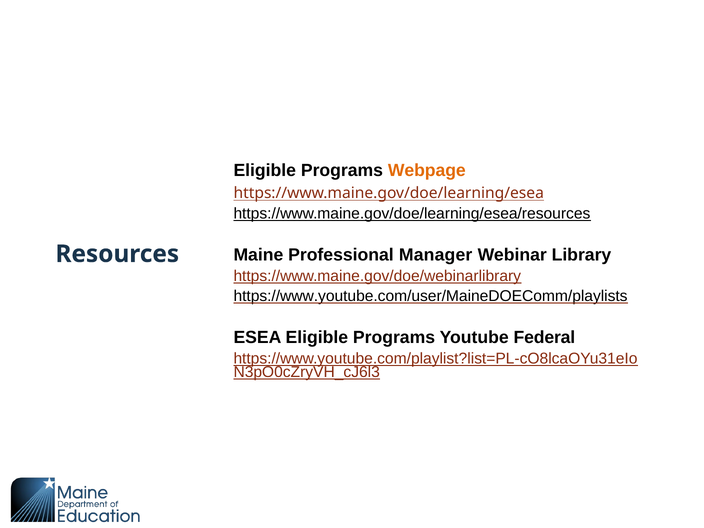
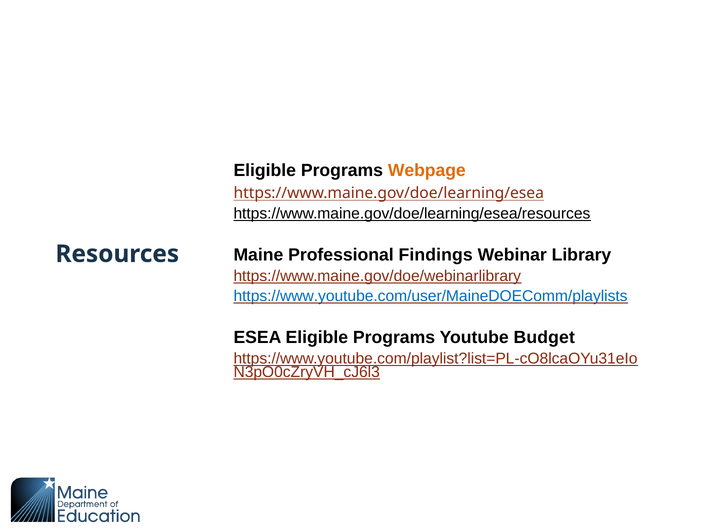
Manager: Manager -> Findings
https://www.youtube.com/user/MaineDOEComm/playlists colour: black -> blue
Federal: Federal -> Budget
